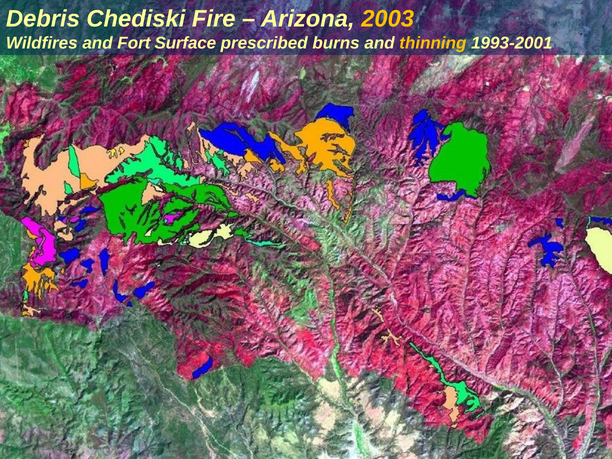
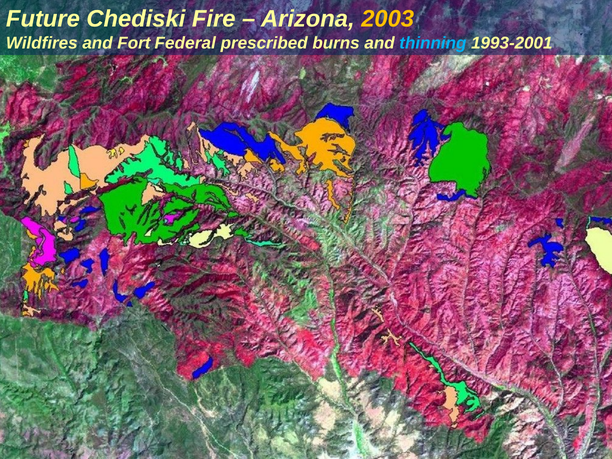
Debris: Debris -> Future
Surface: Surface -> Federal
thinning colour: yellow -> light blue
